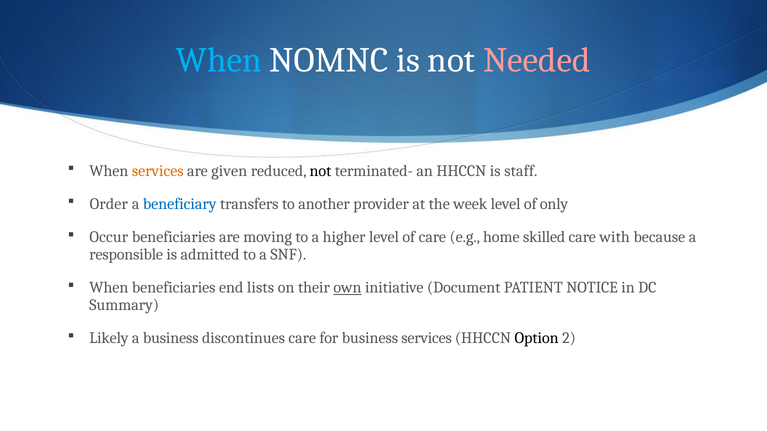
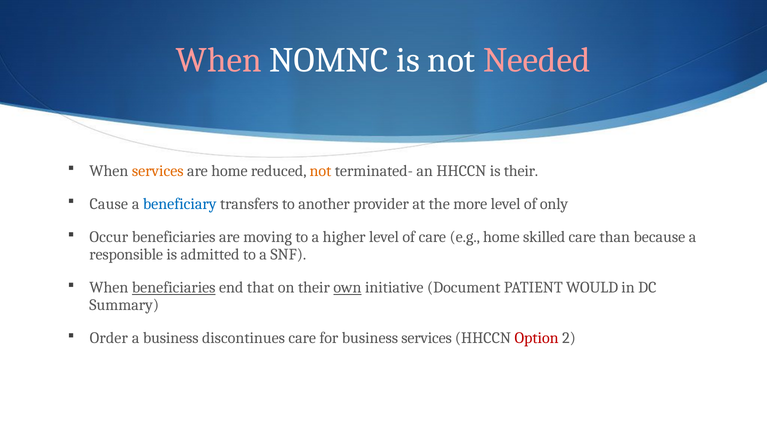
When at (219, 60) colour: light blue -> pink
are given: given -> home
not at (320, 171) colour: black -> orange
is staff: staff -> their
Order: Order -> Cause
week: week -> more
with: with -> than
beneficiaries at (174, 288) underline: none -> present
lists: lists -> that
NOTICE: NOTICE -> WOULD
Likely: Likely -> Order
Option colour: black -> red
